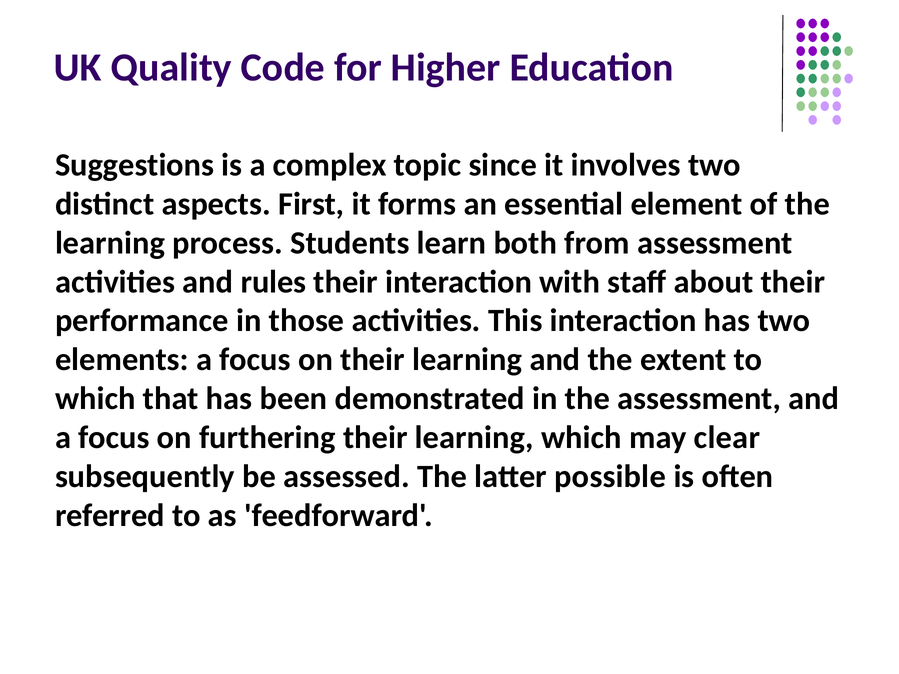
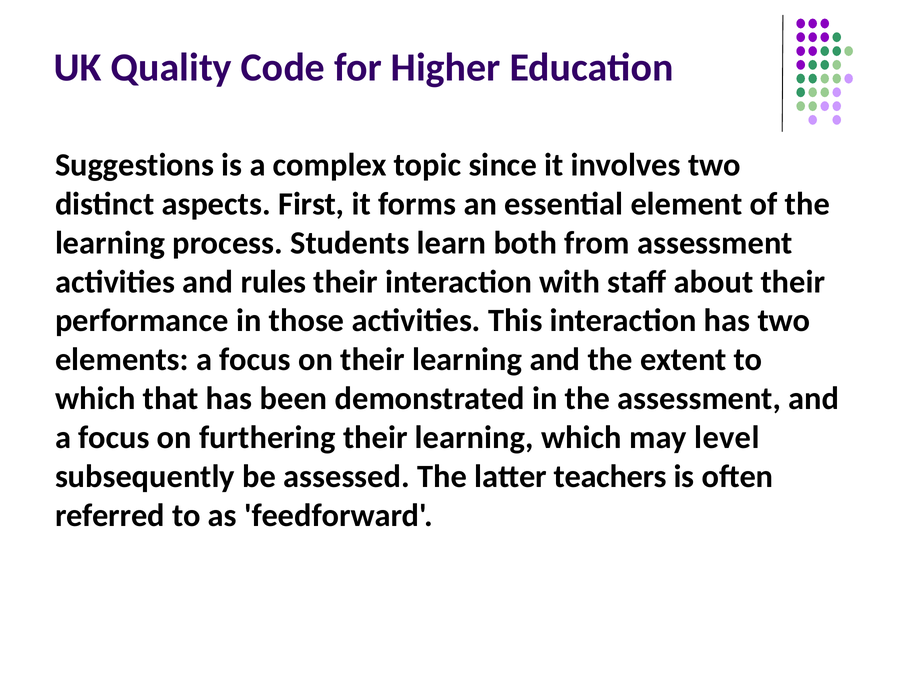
clear: clear -> level
possible: possible -> teachers
